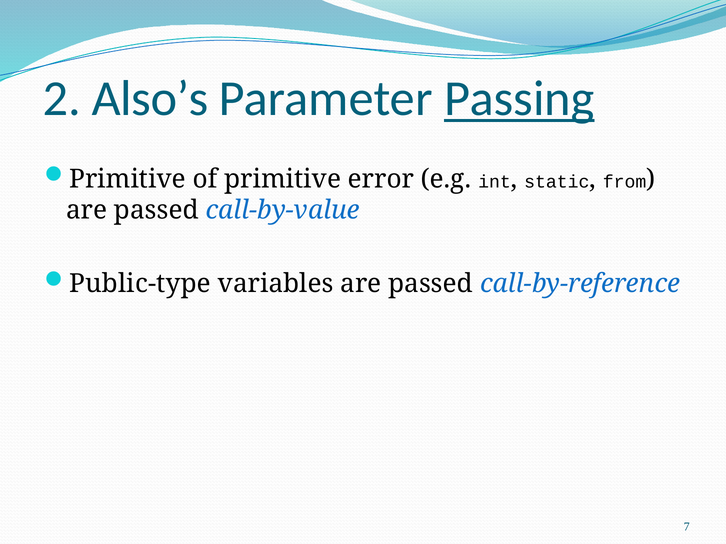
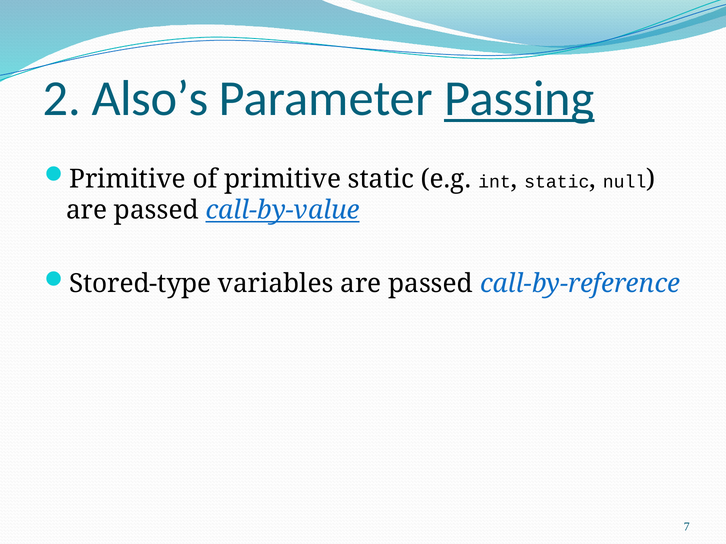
primitive error: error -> static
from: from -> null
call-by-value underline: none -> present
Public-type: Public-type -> Stored-type
